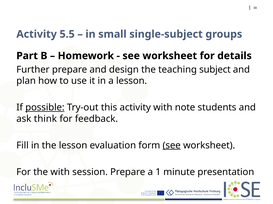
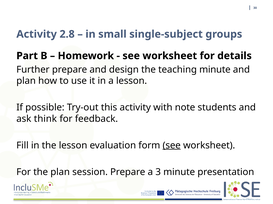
5.5: 5.5 -> 2.8
teaching subject: subject -> minute
possible underline: present -> none
the with: with -> plan
1: 1 -> 3
